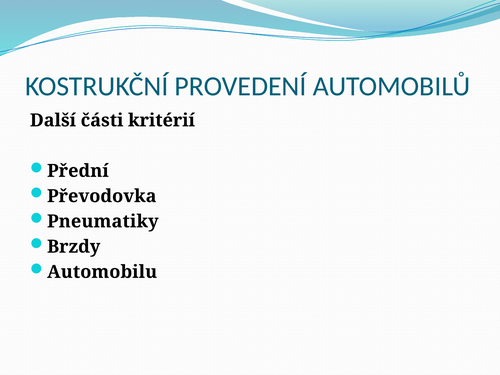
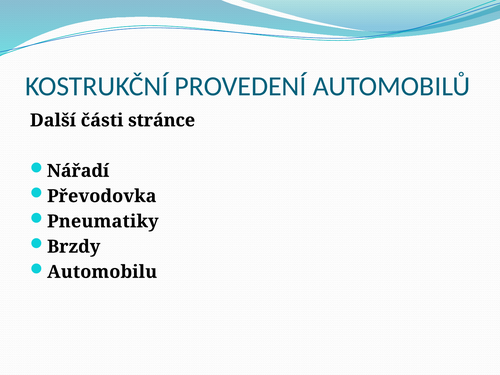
kritérií: kritérií -> stránce
Přední: Přední -> Nářadí
